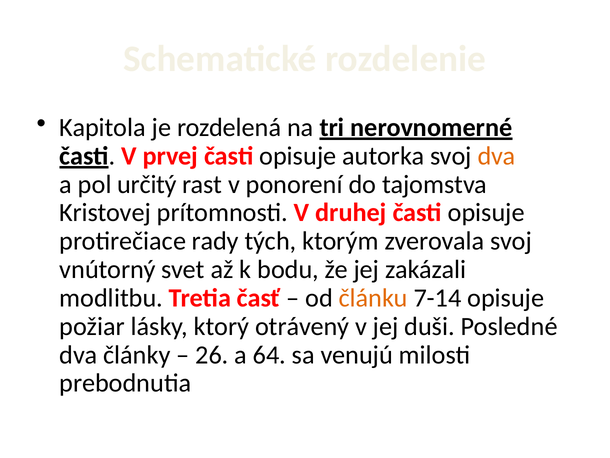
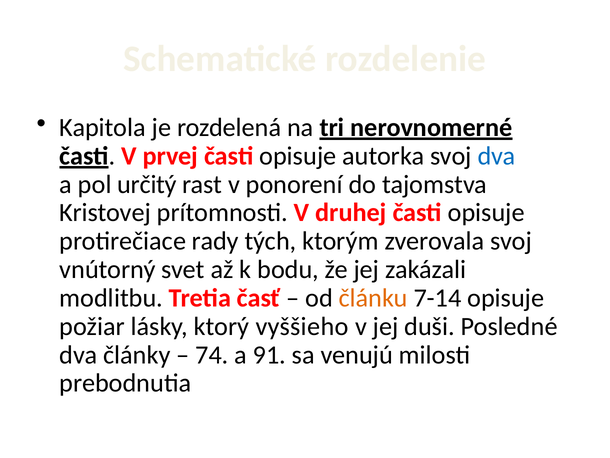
dva at (497, 156) colour: orange -> blue
otrávený: otrávený -> vyššieho
26: 26 -> 74
64: 64 -> 91
